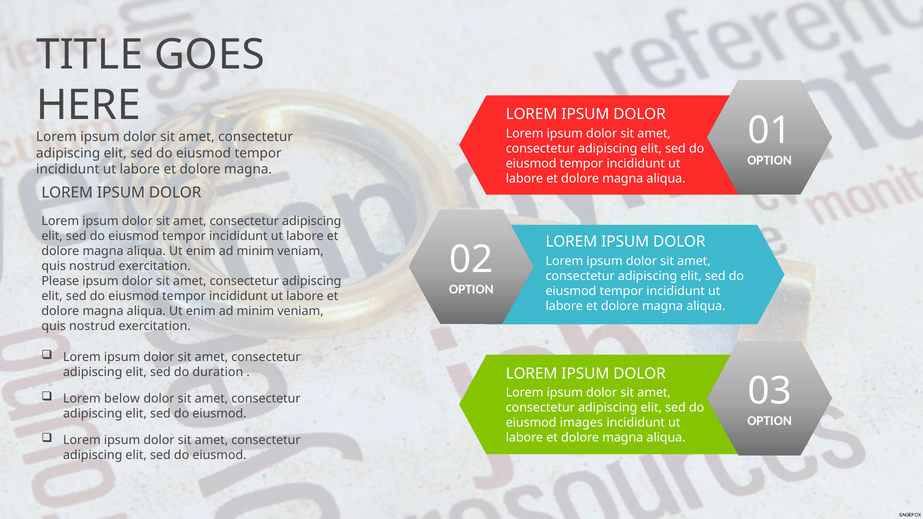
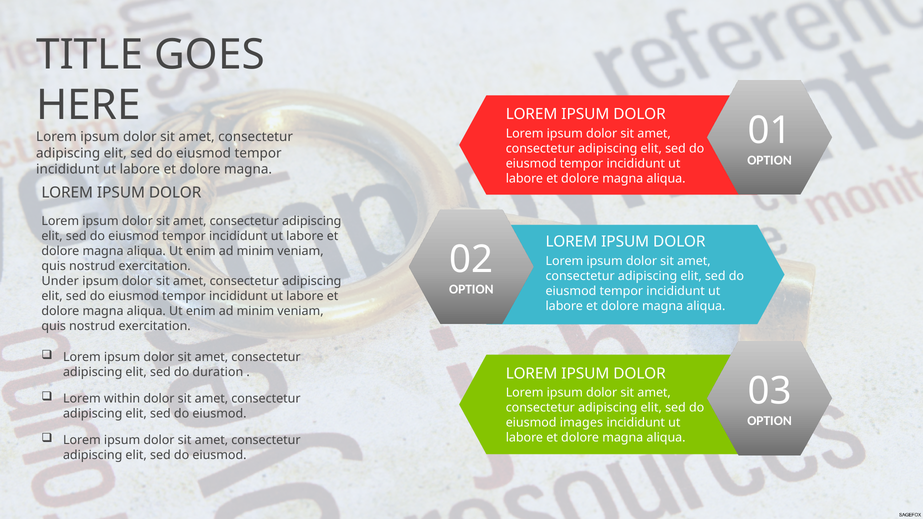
Please: Please -> Under
below: below -> within
